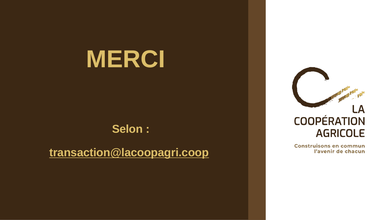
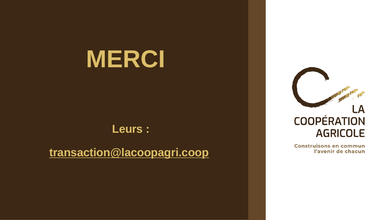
Selon: Selon -> Leurs
